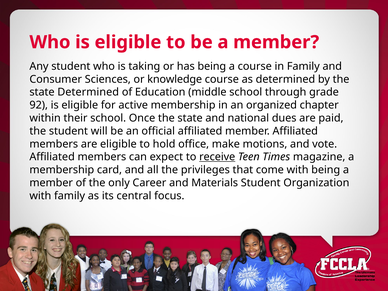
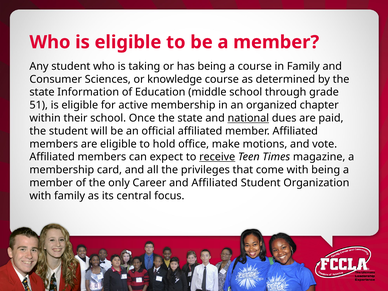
state Determined: Determined -> Information
92: 92 -> 51
national underline: none -> present
and Materials: Materials -> Affiliated
